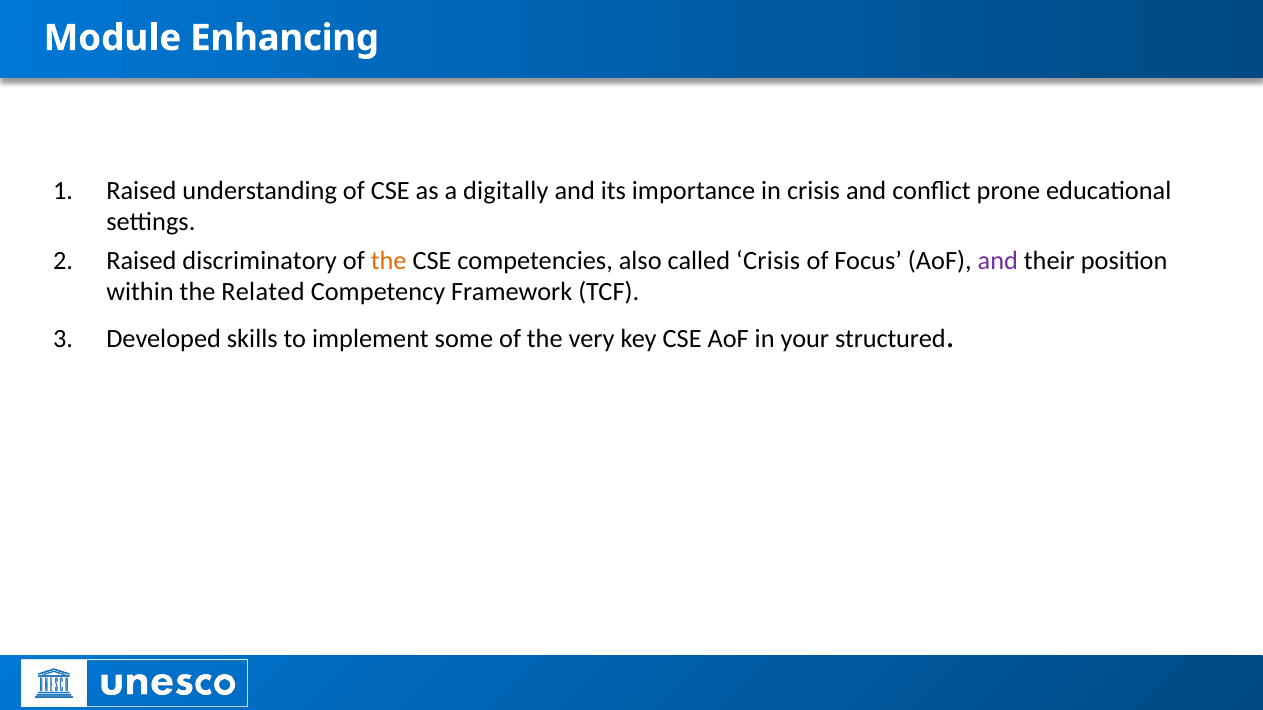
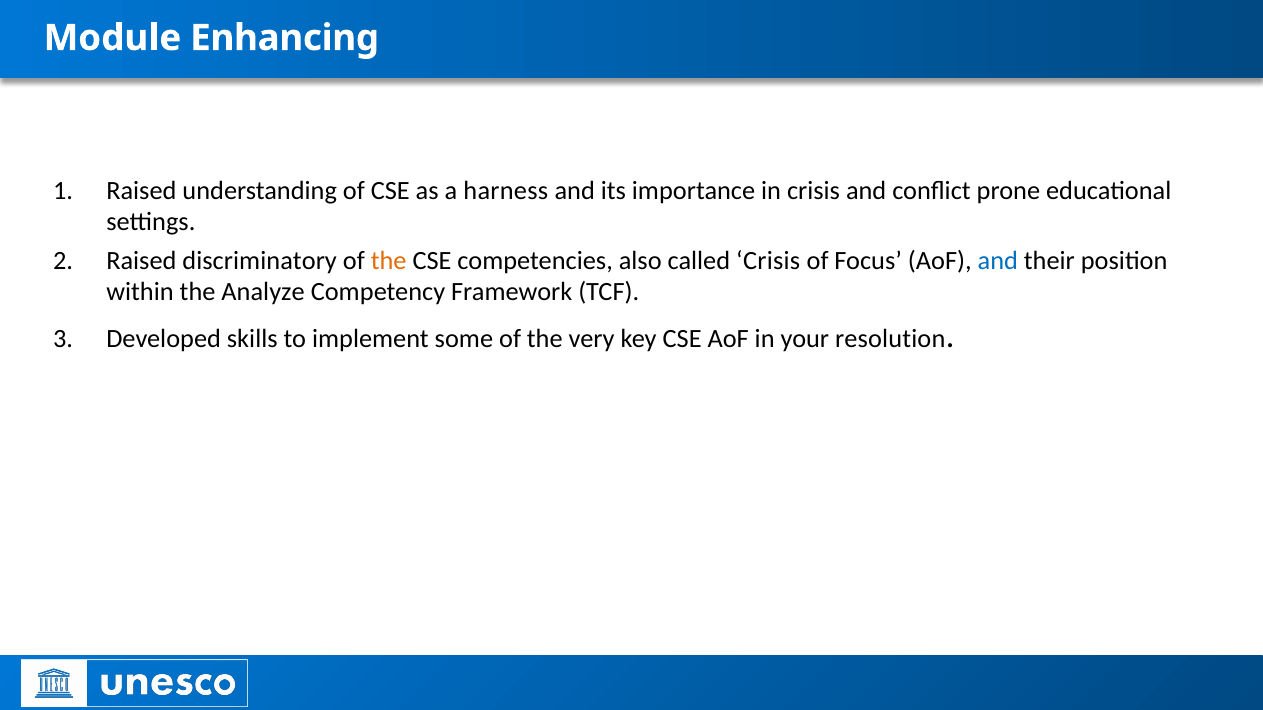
digitally: digitally -> harness
and at (998, 261) colour: purple -> blue
Related: Related -> Analyze
structured: structured -> resolution
